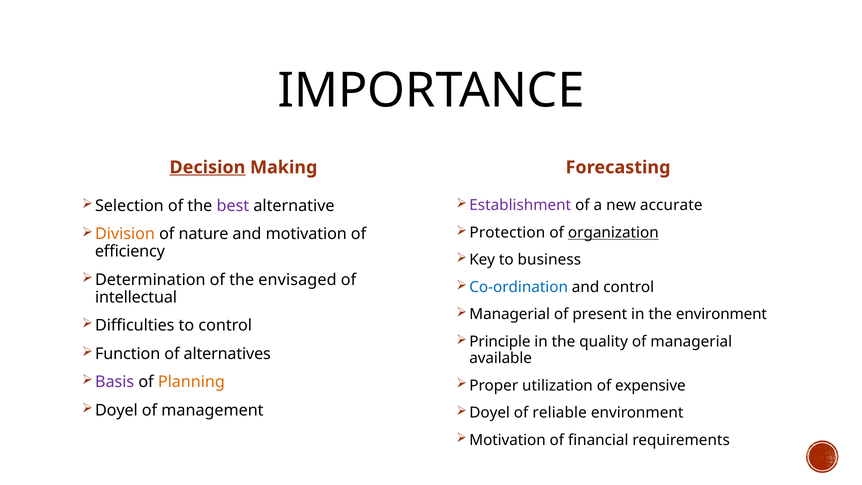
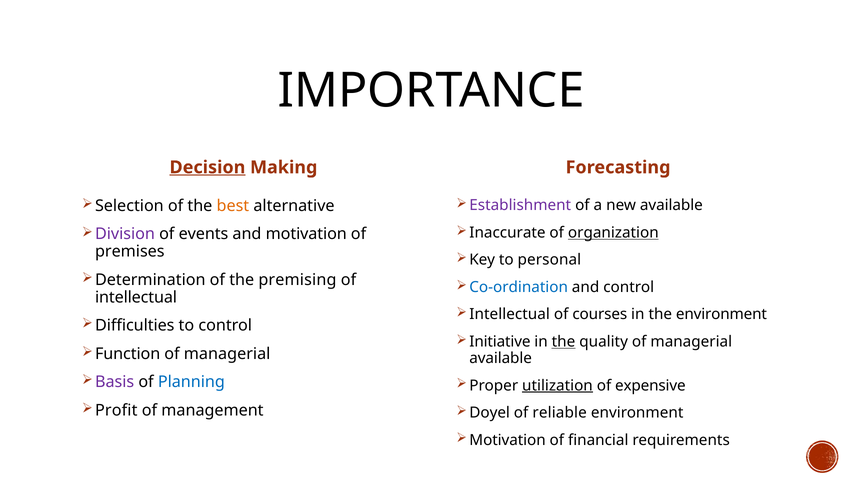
new accurate: accurate -> available
best colour: purple -> orange
Protection: Protection -> Inaccurate
Division colour: orange -> purple
nature: nature -> events
efficiency: efficiency -> premises
business: business -> personal
envisaged: envisaged -> premising
Managerial at (510, 314): Managerial -> Intellectual
present: present -> courses
Principle: Principle -> Initiative
the at (563, 342) underline: none -> present
alternatives at (227, 354): alternatives -> managerial
Planning colour: orange -> blue
utilization underline: none -> present
Doyel at (116, 410): Doyel -> Profit
